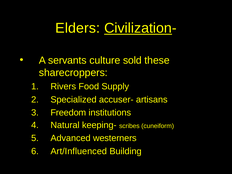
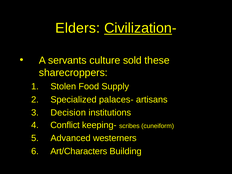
Rivers: Rivers -> Stolen
accuser-: accuser- -> palaces-
Freedom: Freedom -> Decision
Natural: Natural -> Conflict
Art/Influenced: Art/Influenced -> Art/Characters
